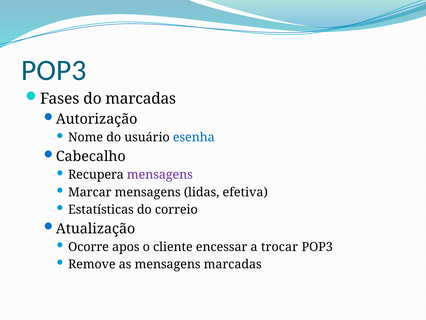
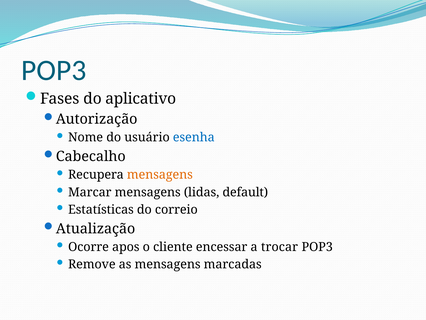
do marcadas: marcadas -> aplicativo
mensagens at (160, 175) colour: purple -> orange
efetiva: efetiva -> default
